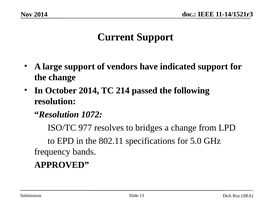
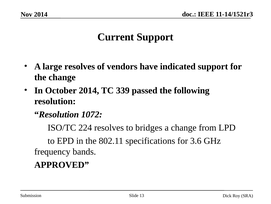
large support: support -> resolves
214: 214 -> 339
977: 977 -> 224
5.0: 5.0 -> 3.6
